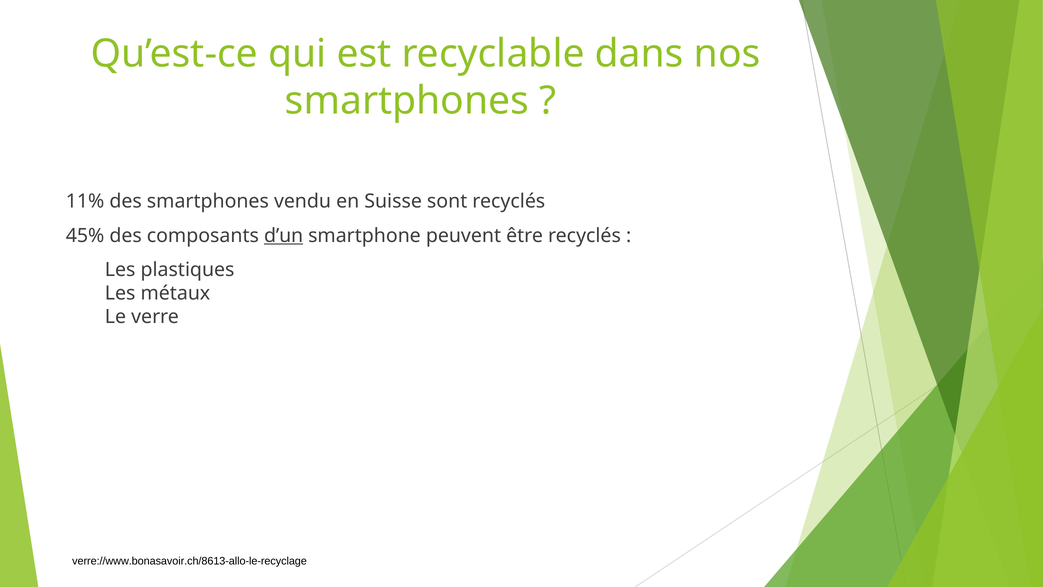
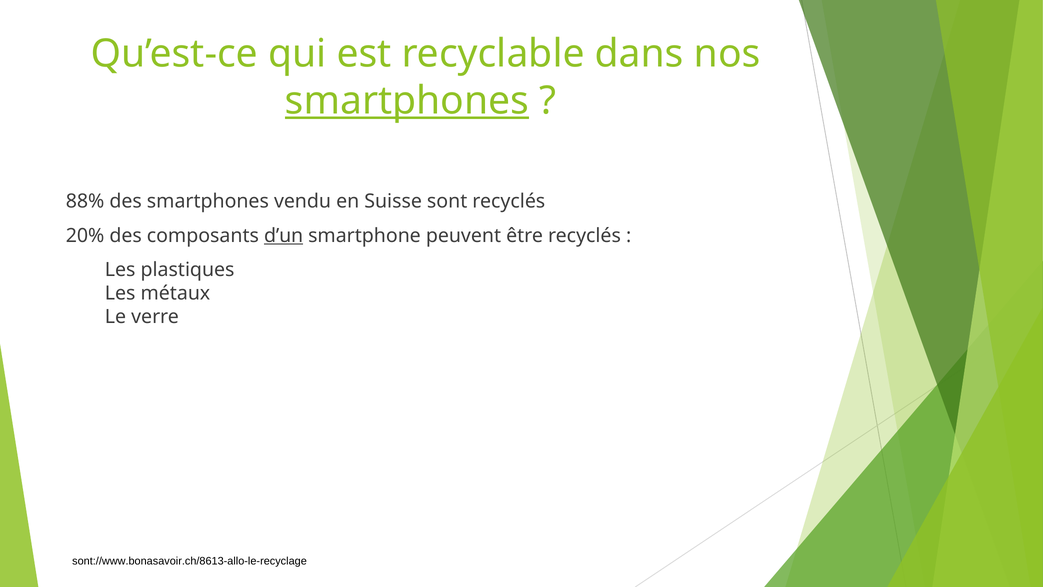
smartphones at (407, 101) underline: none -> present
11%: 11% -> 88%
45%: 45% -> 20%
verre://www.bonasavoir.ch/8613-allo-le-recyclage: verre://www.bonasavoir.ch/8613-allo-le-recyclage -> sont://www.bonasavoir.ch/8613-allo-le-recyclage
